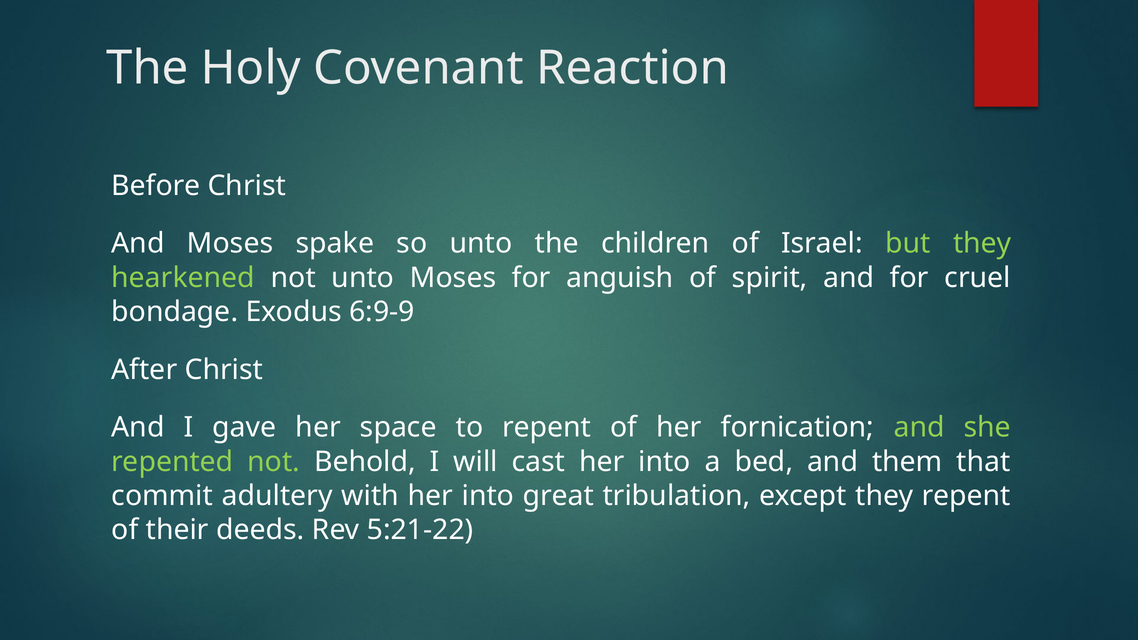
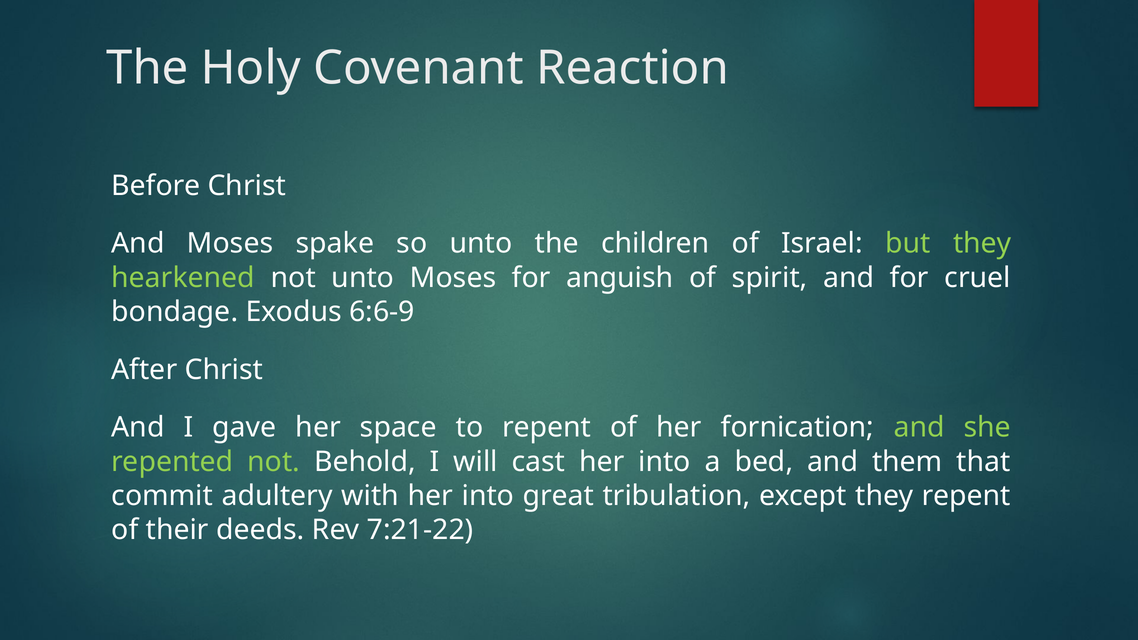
6:9-9: 6:9-9 -> 6:6-9
5:21-22: 5:21-22 -> 7:21-22
